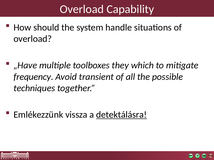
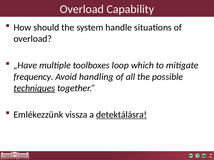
they: they -> loop
transient: transient -> handling
techniques underline: none -> present
